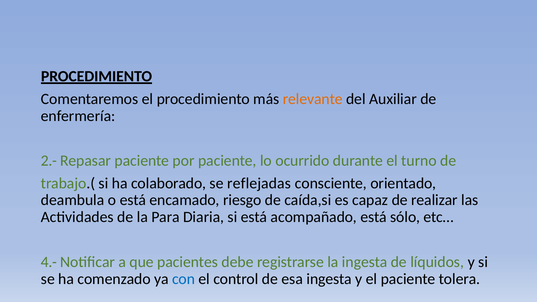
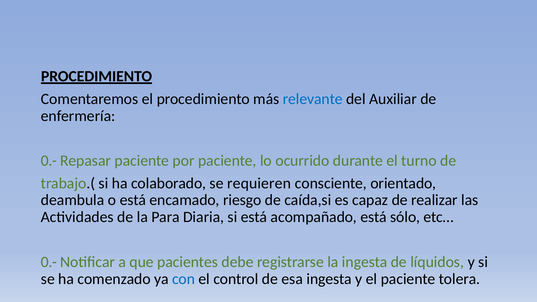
relevante colour: orange -> blue
2.- at (49, 161): 2.- -> 0.-
reflejadas: reflejadas -> requieren
4.- at (49, 262): 4.- -> 0.-
